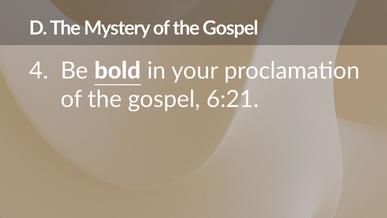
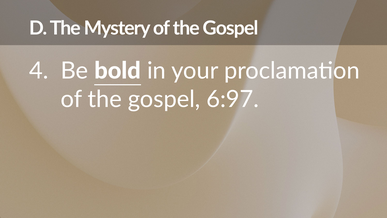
6:21: 6:21 -> 6:97
